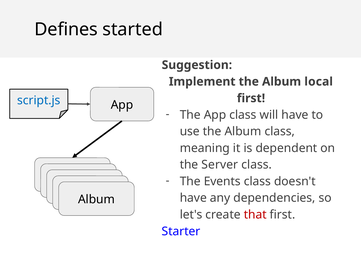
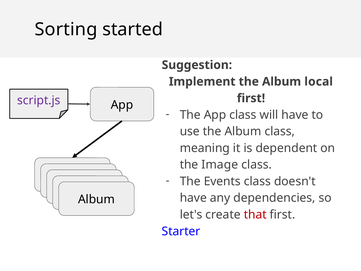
Defines: Defines -> Sorting
script.js colour: blue -> purple
Server: Server -> Image
